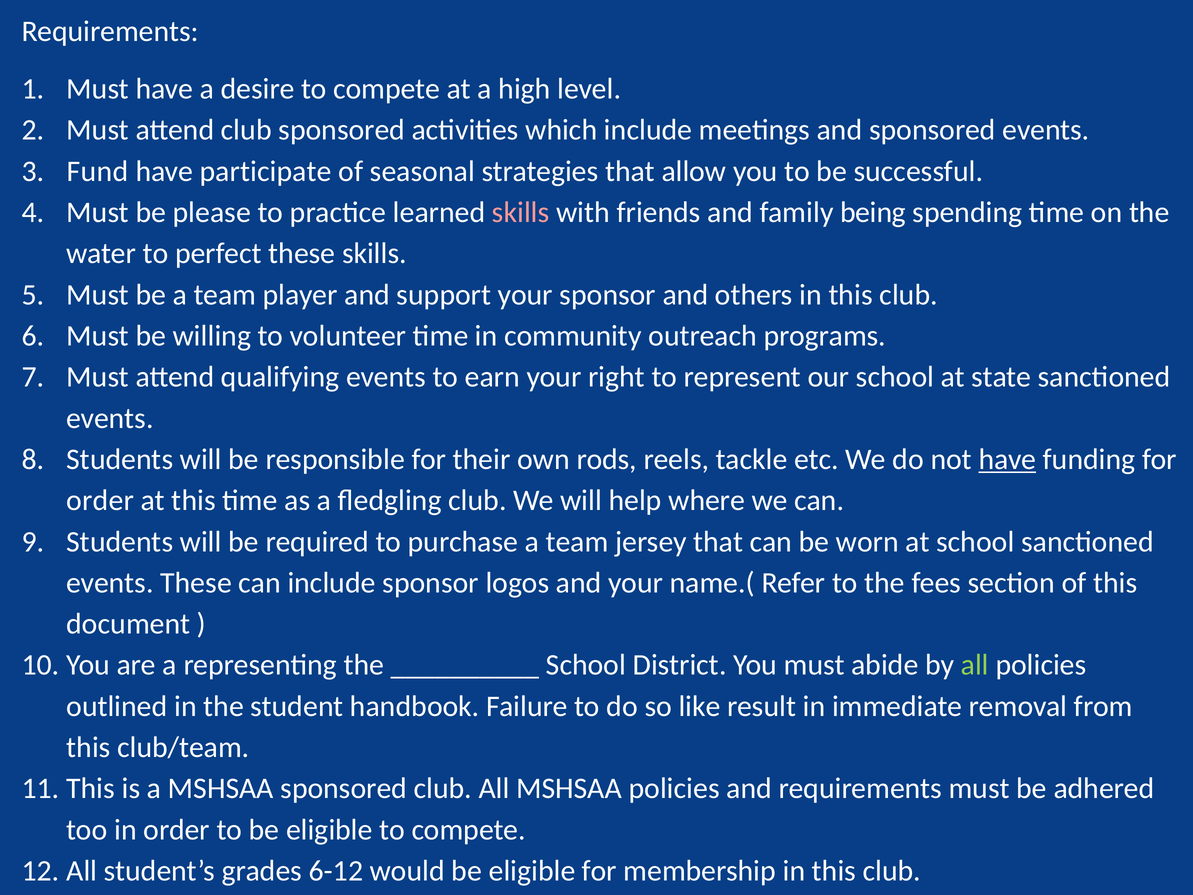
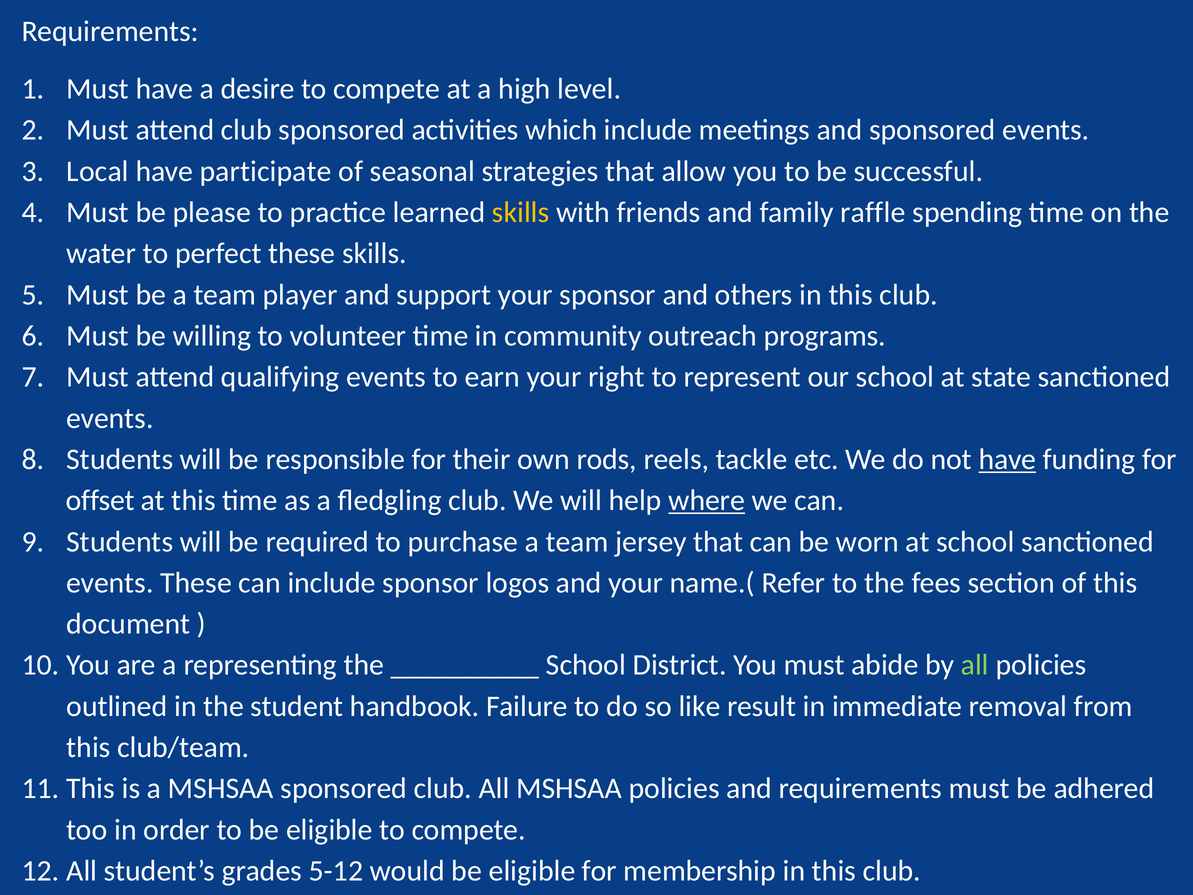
Fund: Fund -> Local
skills at (521, 212) colour: pink -> yellow
being: being -> raffle
order at (100, 500): order -> offset
where underline: none -> present
6-12: 6-12 -> 5-12
